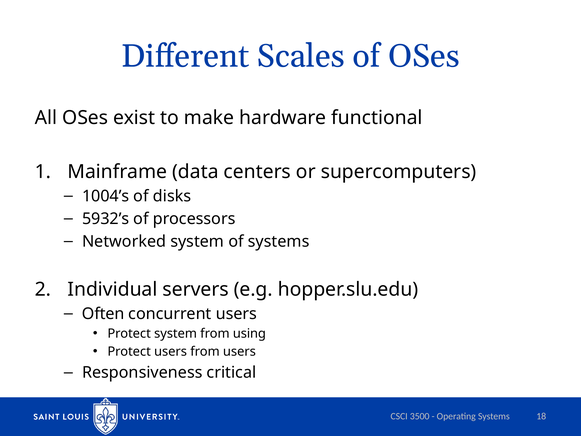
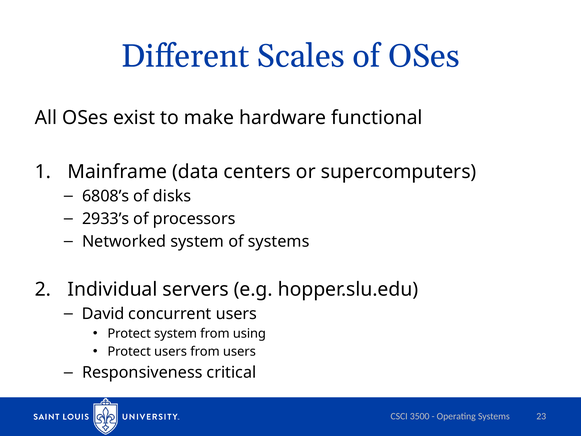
1004’s: 1004’s -> 6808’s
5932’s: 5932’s -> 2933’s
Often: Often -> David
18: 18 -> 23
